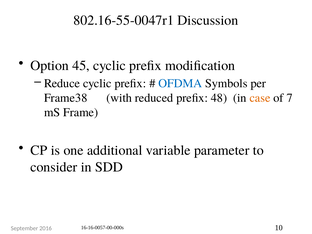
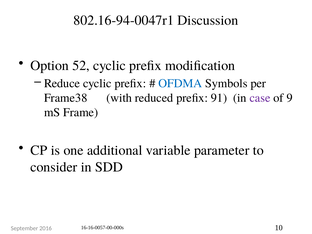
802.16-55-0047r1: 802.16-55-0047r1 -> 802.16-94-0047r1
45: 45 -> 52
48: 48 -> 91
case colour: orange -> purple
7: 7 -> 9
